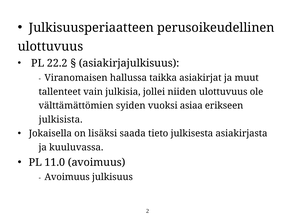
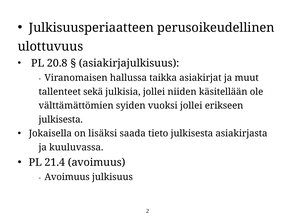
22.2: 22.2 -> 20.8
vain: vain -> sekä
niiden ulottuvuus: ulottuvuus -> käsitellään
vuoksi asiaa: asiaa -> jollei
julkisista at (61, 120): julkisista -> julkisesta
11.0: 11.0 -> 21.4
